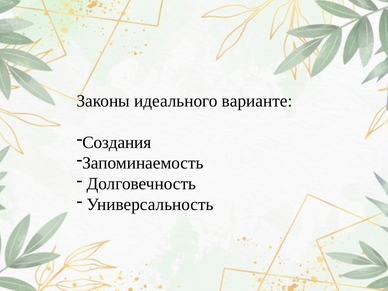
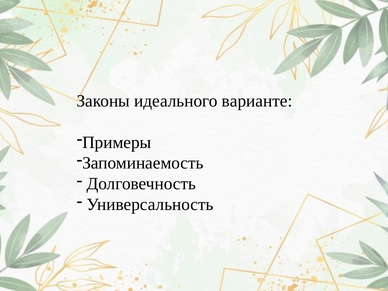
Создания: Создания -> Примеры
